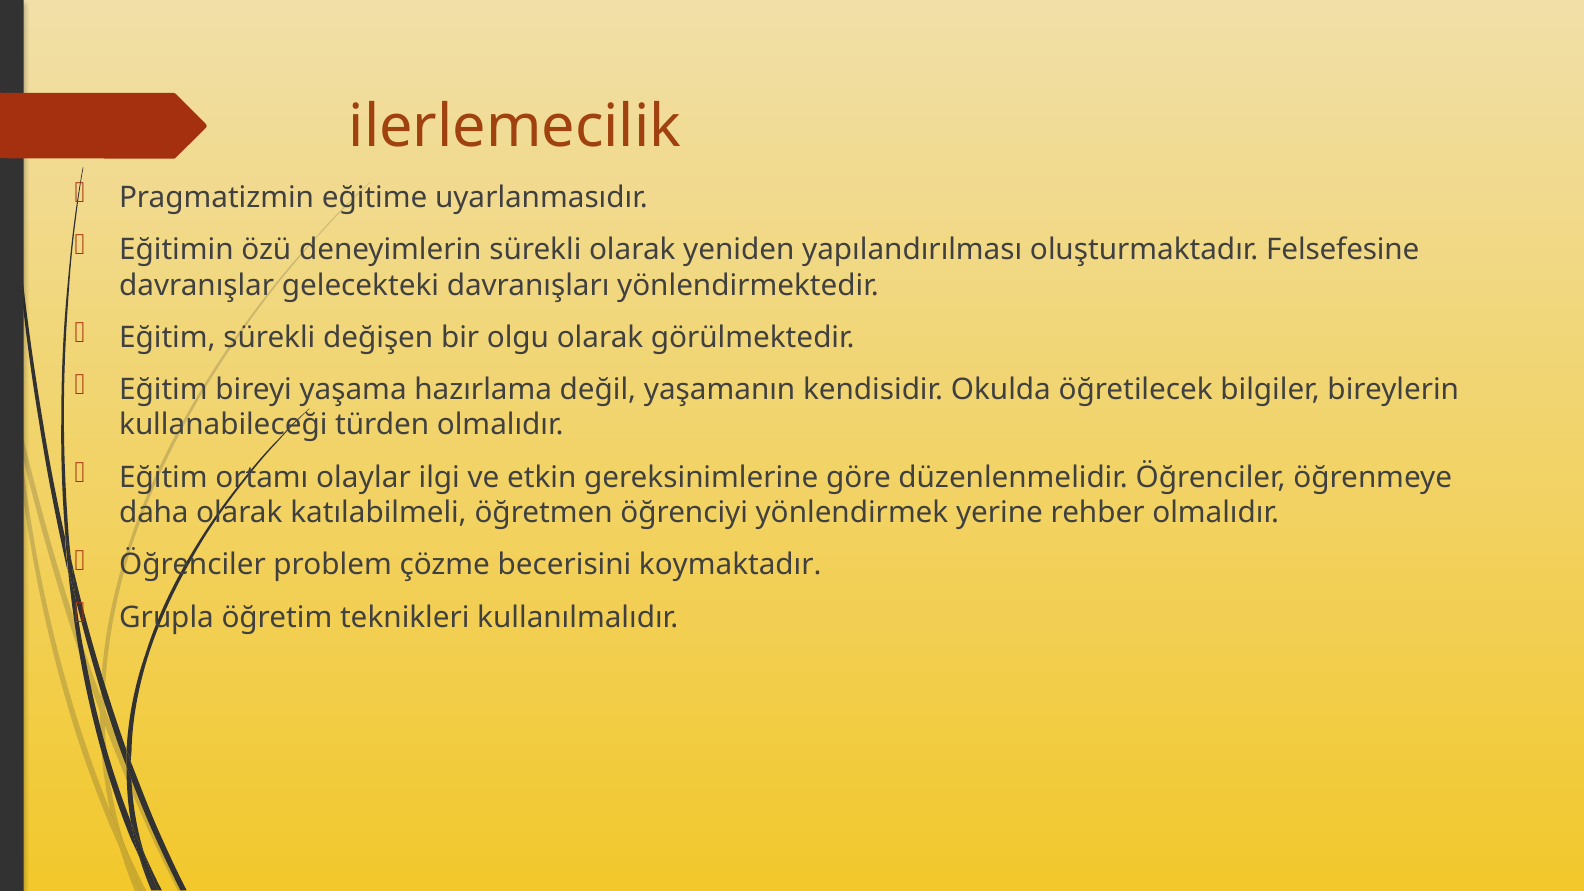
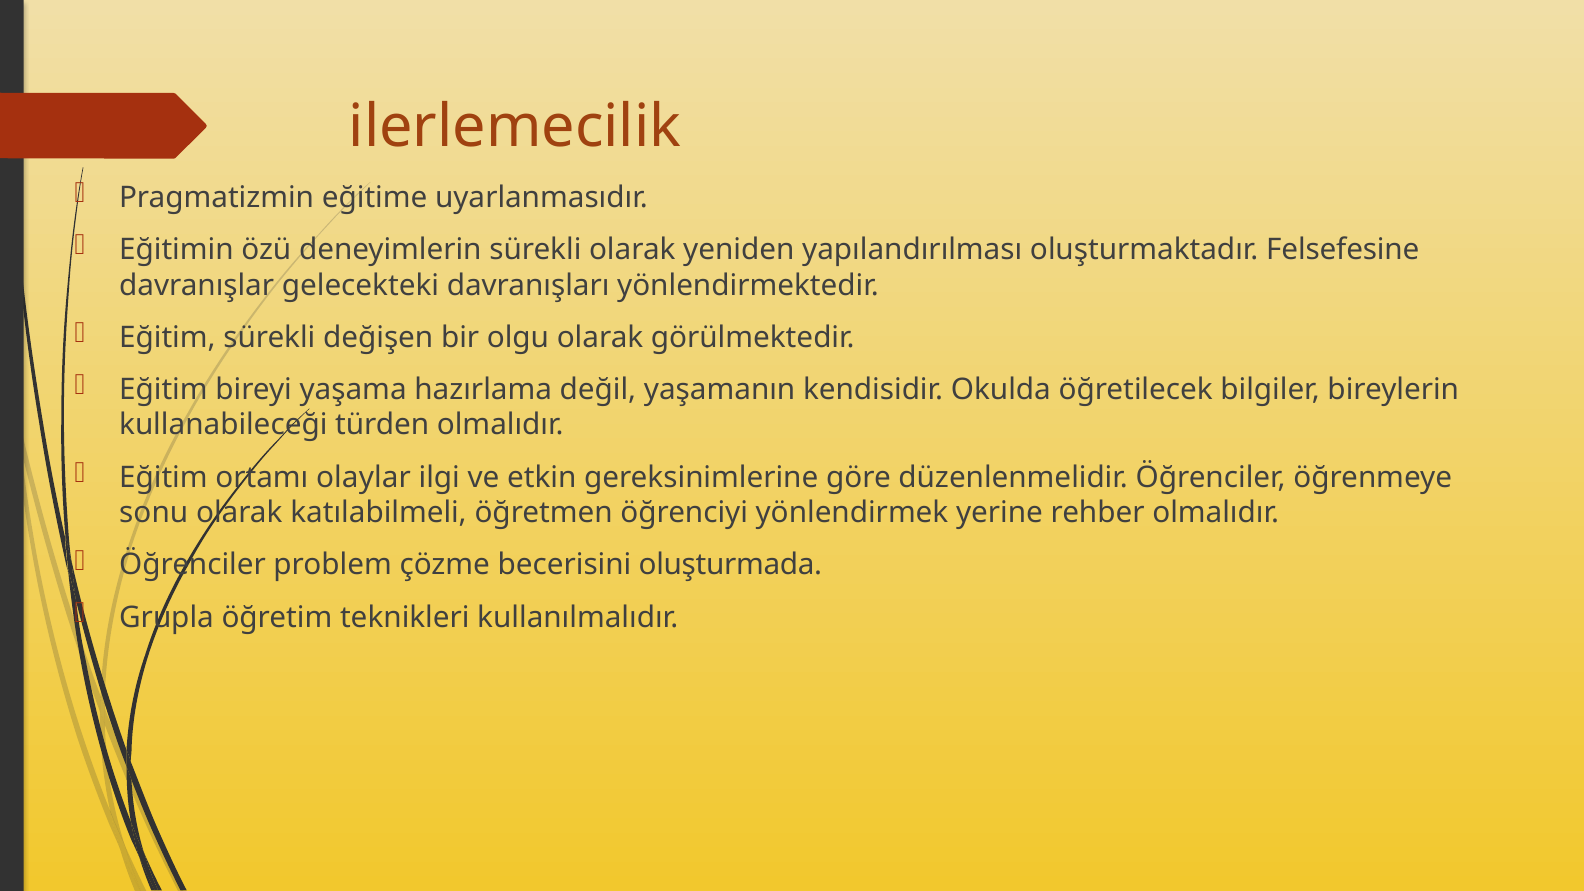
daha: daha -> sonu
koymaktadır: koymaktadır -> oluşturmada
